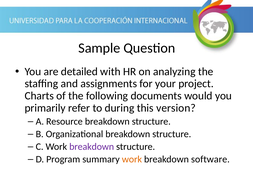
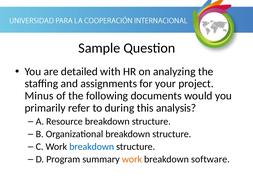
Charts: Charts -> Minus
version: version -> analysis
breakdown at (92, 146) colour: purple -> blue
